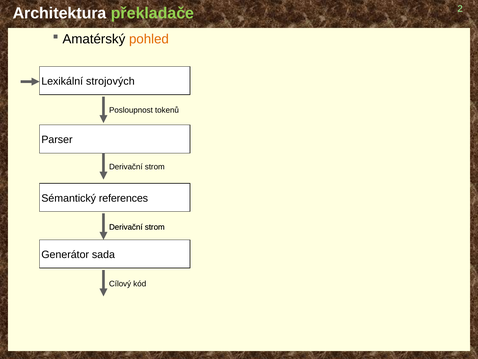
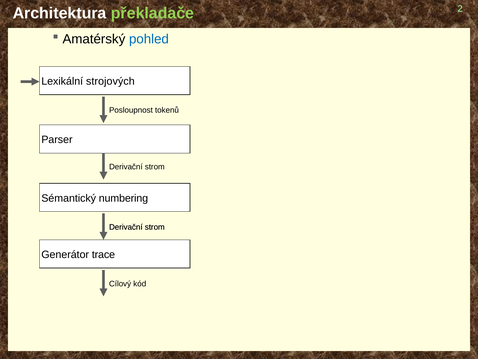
pohled colour: orange -> blue
references: references -> numbering
sada: sada -> trace
